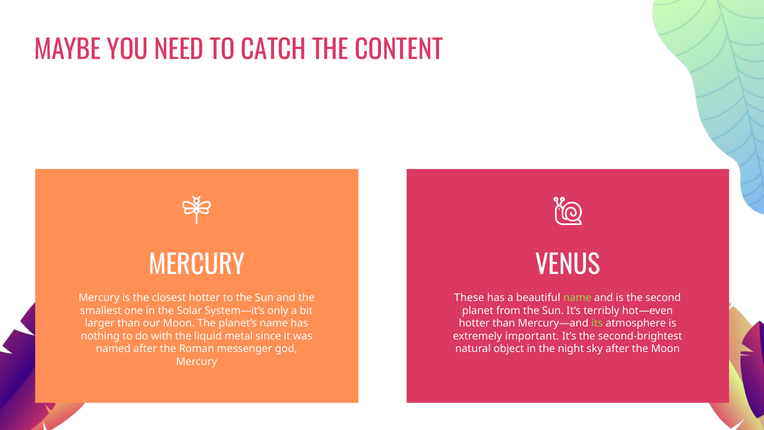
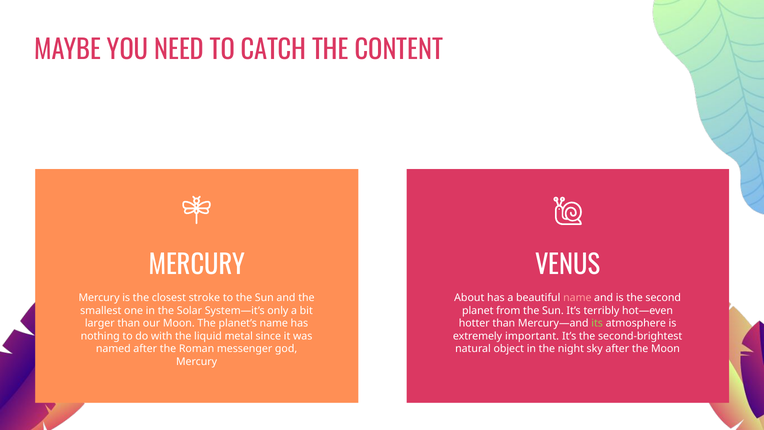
closest hotter: hotter -> stroke
These: These -> About
name at (577, 298) colour: light green -> pink
